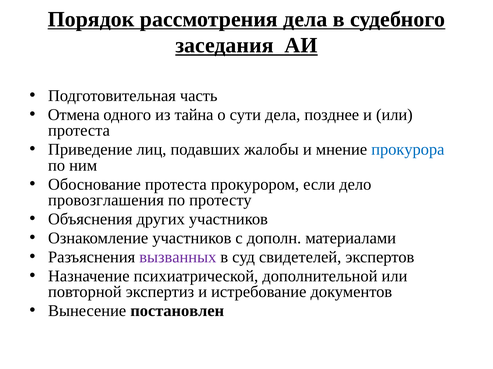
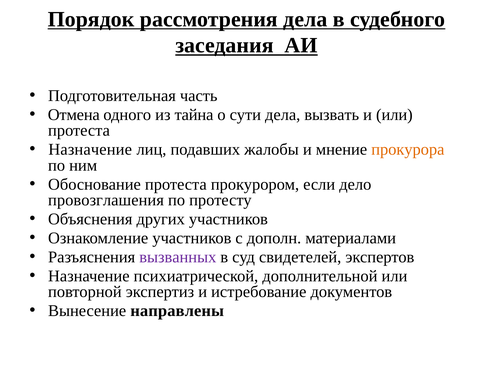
позднее: позднее -> вызвать
Приведение at (90, 150): Приведение -> Назначение
прокурора colour: blue -> orange
постановлен: постановлен -> направлены
